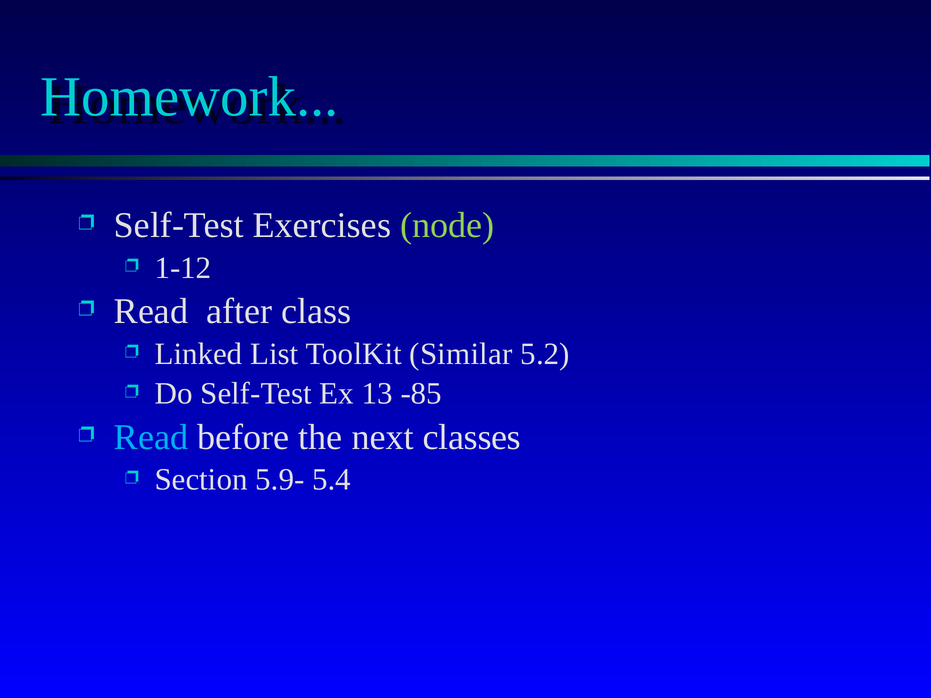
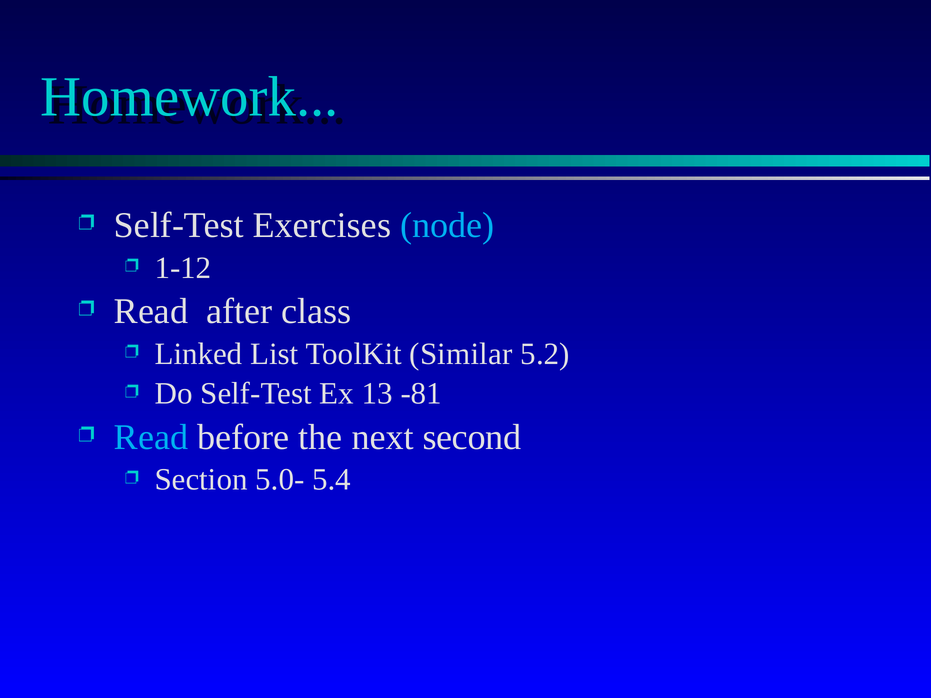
node colour: light green -> light blue
-85: -85 -> -81
classes: classes -> second
5.9-: 5.9- -> 5.0-
